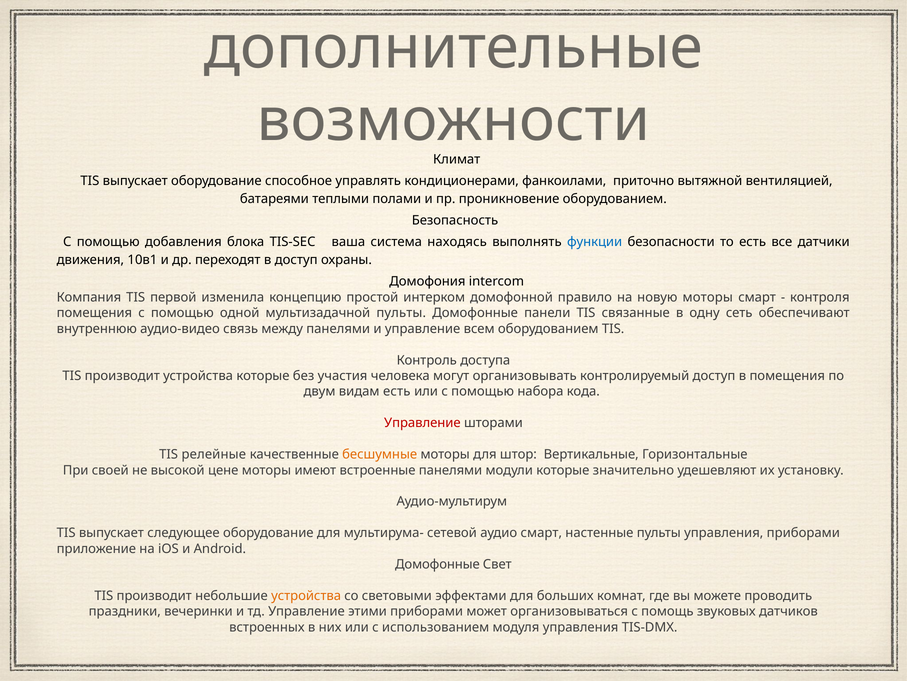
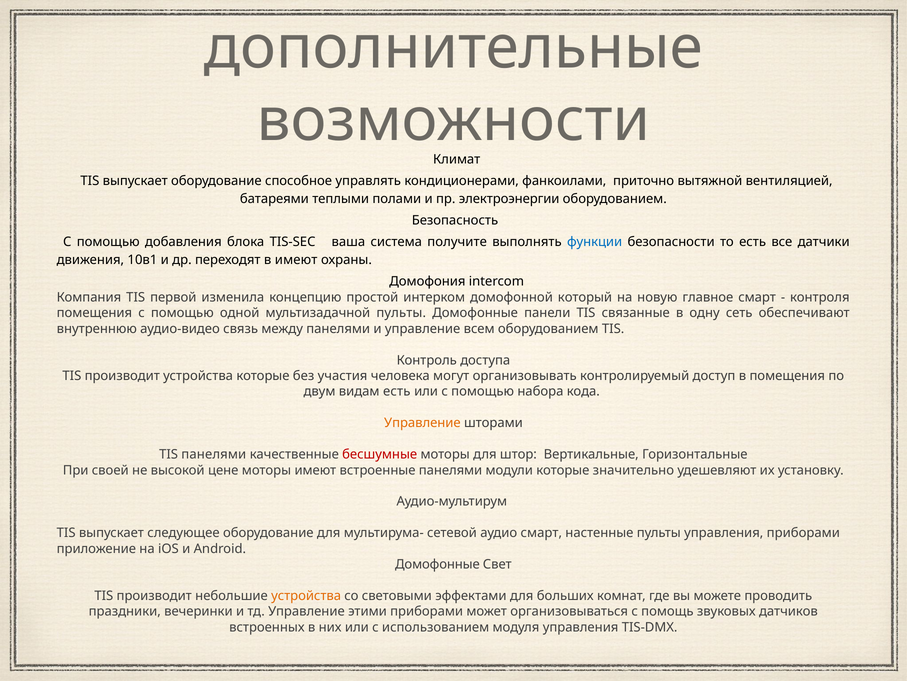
проникновение: проникновение -> электроэнергии
находясь: находясь -> получите
в доступ: доступ -> имеют
правило: правило -> который
новую моторы: моторы -> главное
Управление at (422, 423) colour: red -> orange
TIS релейные: релейные -> панелями
бесшумные colour: orange -> red
